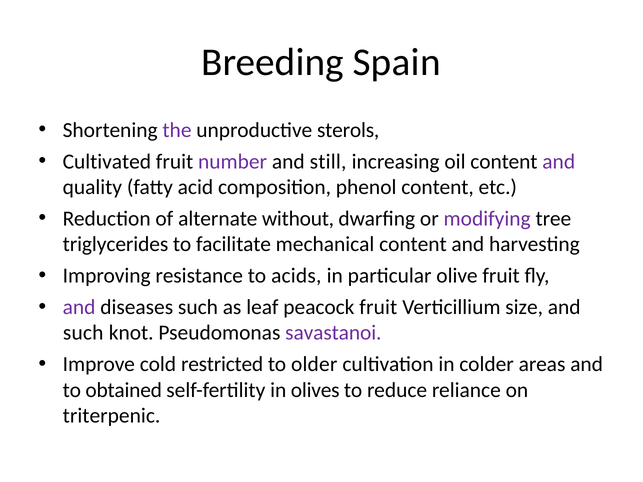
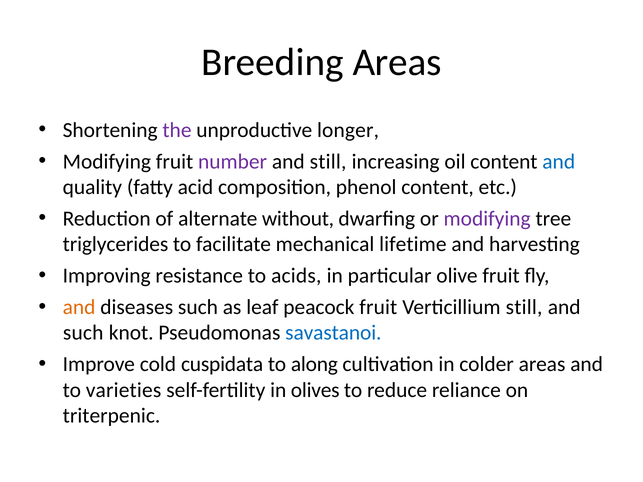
Breeding Spain: Spain -> Areas
sterols: sterols -> longer
Cultivated at (107, 162): Cultivated -> Modifying
and at (559, 162) colour: purple -> blue
mechanical content: content -> lifetime
and at (79, 307) colour: purple -> orange
Verticillium size: size -> still
savastanoi colour: purple -> blue
restricted: restricted -> cuspidata
older: older -> along
obtained: obtained -> varieties
